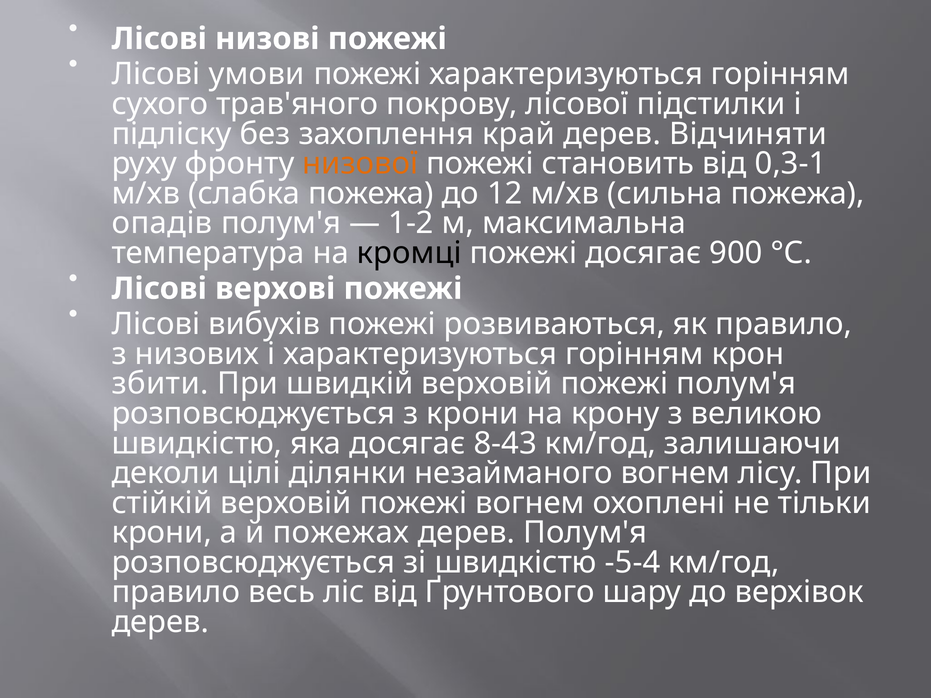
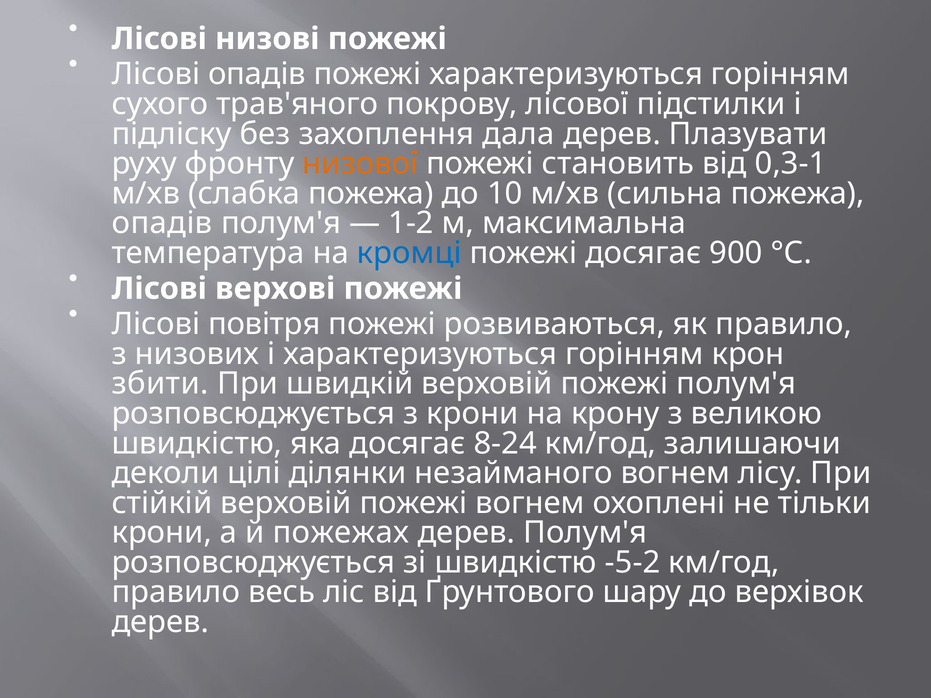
Лісові умови: умови -> опадів
край: край -> дала
Відчиняти: Відчиняти -> Плазувати
12: 12 -> 10
кромці colour: black -> blue
вибухів: вибухів -> повітря
8-43: 8-43 -> 8-24
-5-4: -5-4 -> -5-2
